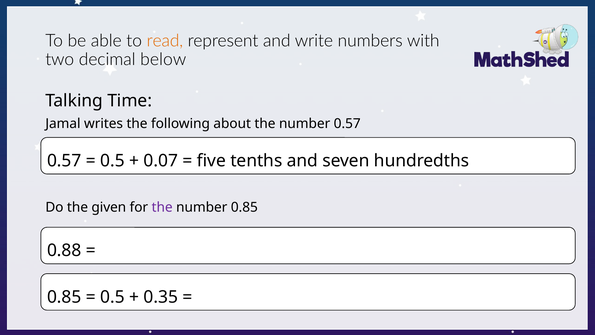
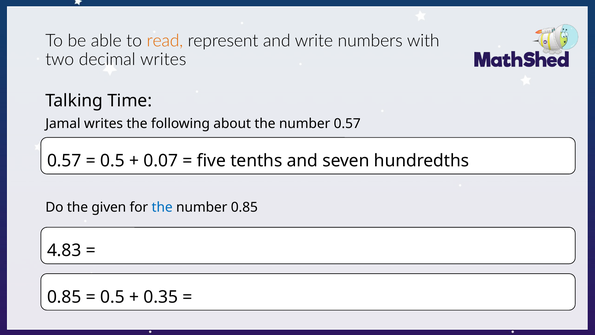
decimal below: below -> writes
the at (162, 207) colour: purple -> blue
0.88: 0.88 -> 4.83
